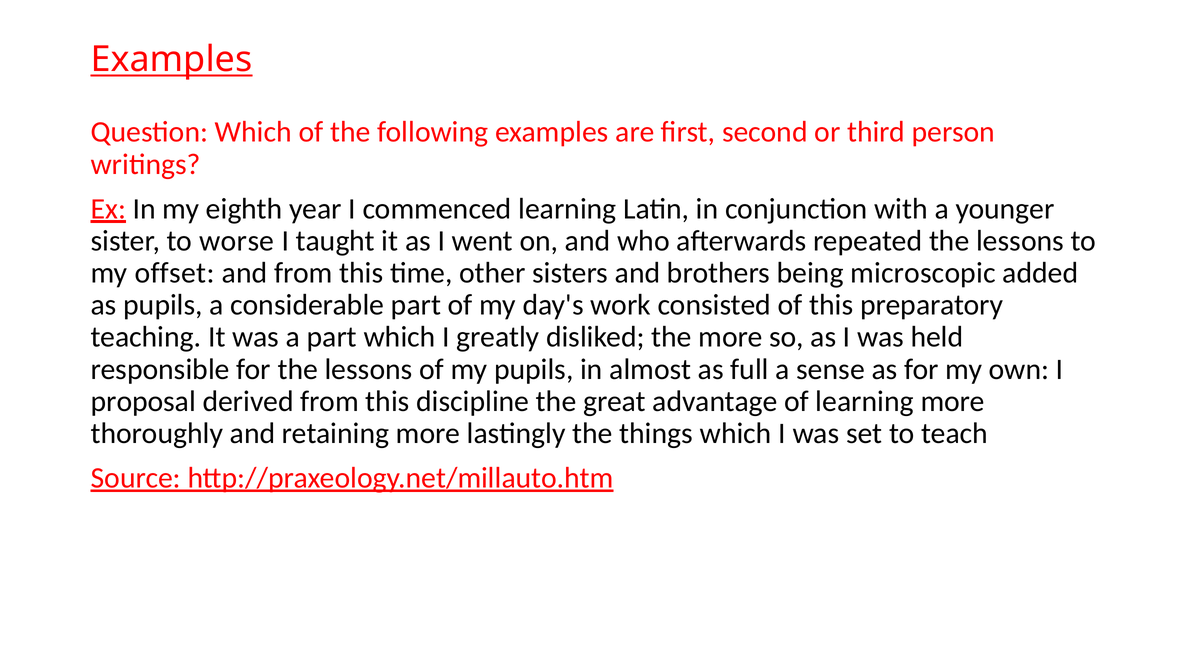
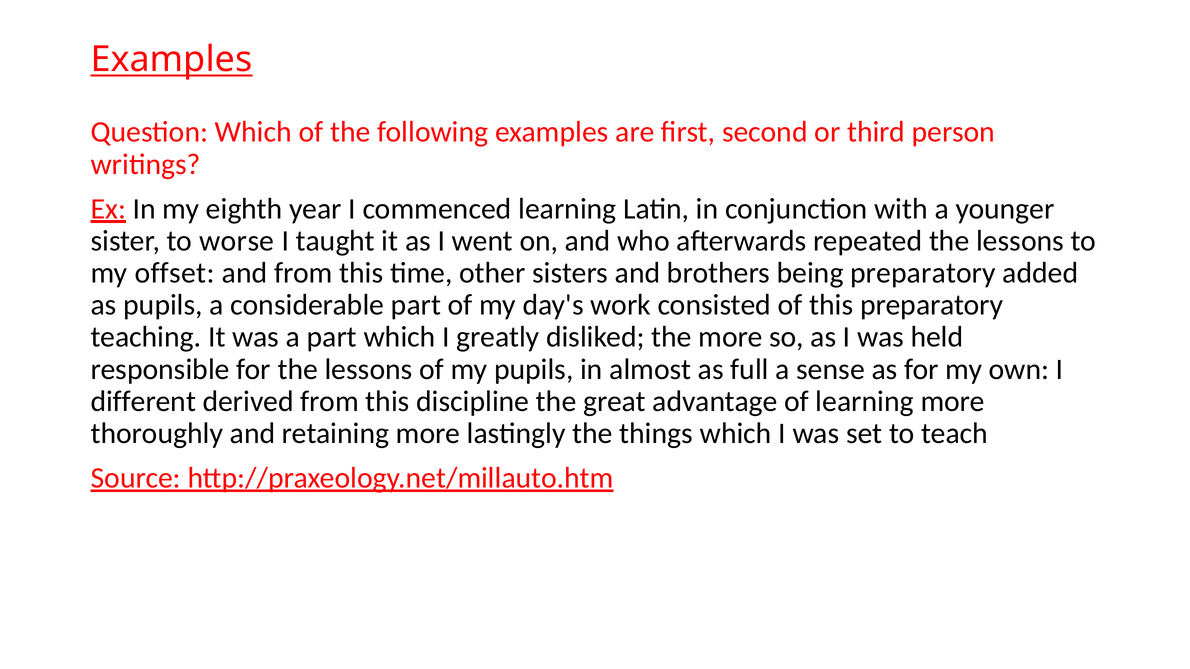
being microscopic: microscopic -> preparatory
proposal: proposal -> different
